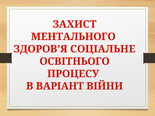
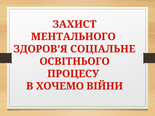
ВАРІАНТ: ВАРІАНТ -> ХОЧЕМО
